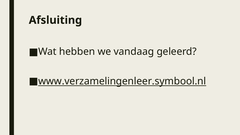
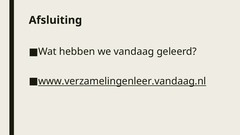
www.verzamelingenleer.symbool.nl: www.verzamelingenleer.symbool.nl -> www.verzamelingenleer.vandaag.nl
